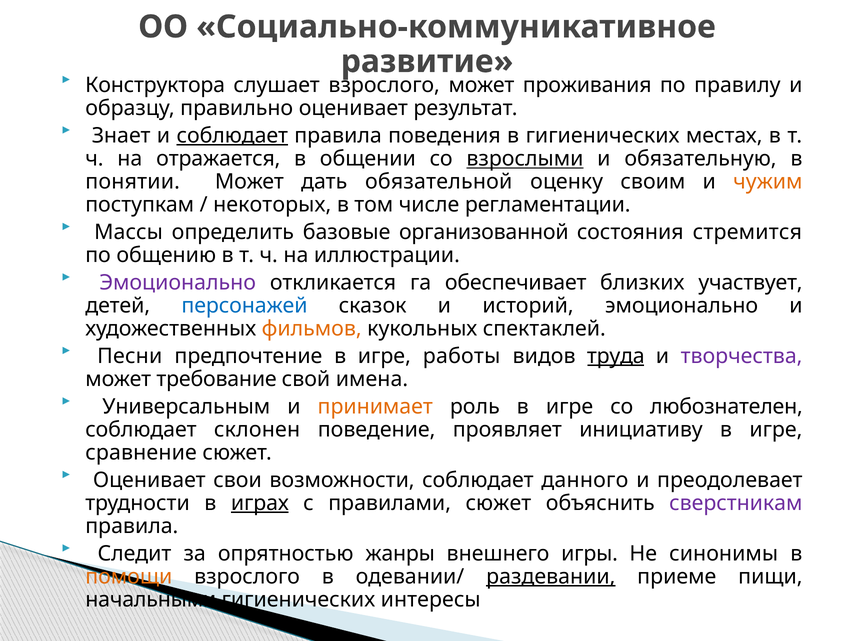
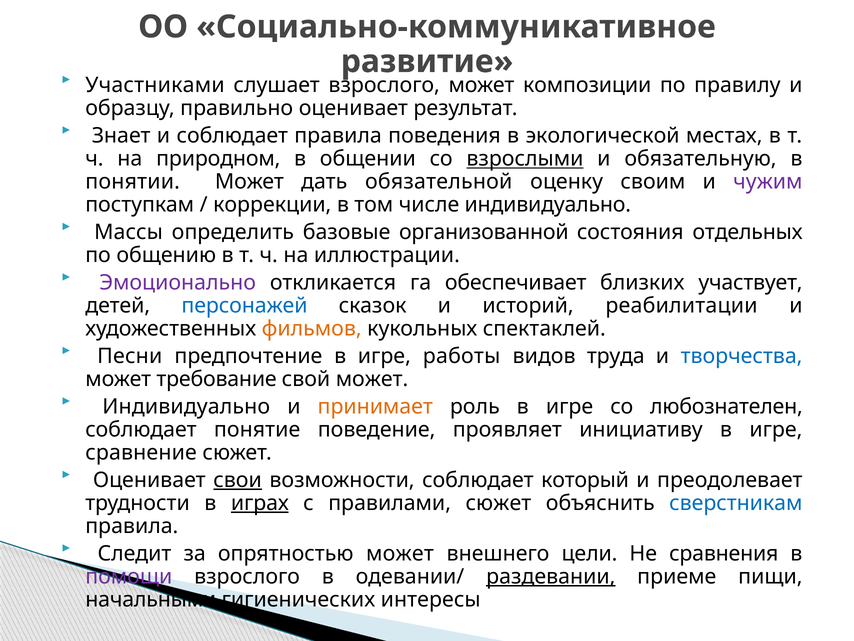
Конструктора: Конструктора -> Участниками
проживания: проживания -> композиции
соблюдает at (232, 136) underline: present -> none
в гигиенических: гигиенических -> экологической
отражается: отражается -> природном
чужим colour: orange -> purple
некоторых: некоторых -> коррекции
числе регламентации: регламентации -> индивидуально
стремится: стремится -> отдельных
историй эмоционально: эмоционально -> реабилитации
труда underline: present -> none
творчества colour: purple -> blue
свой имена: имена -> может
Универсальным at (186, 406): Универсальным -> Индивидуально
склонен: склонен -> понятие
свои underline: none -> present
данного: данного -> который
сверстникам colour: purple -> blue
опрятностью жанры: жанры -> может
игры: игры -> цели
синонимы: синонимы -> сравнения
помощи colour: orange -> purple
